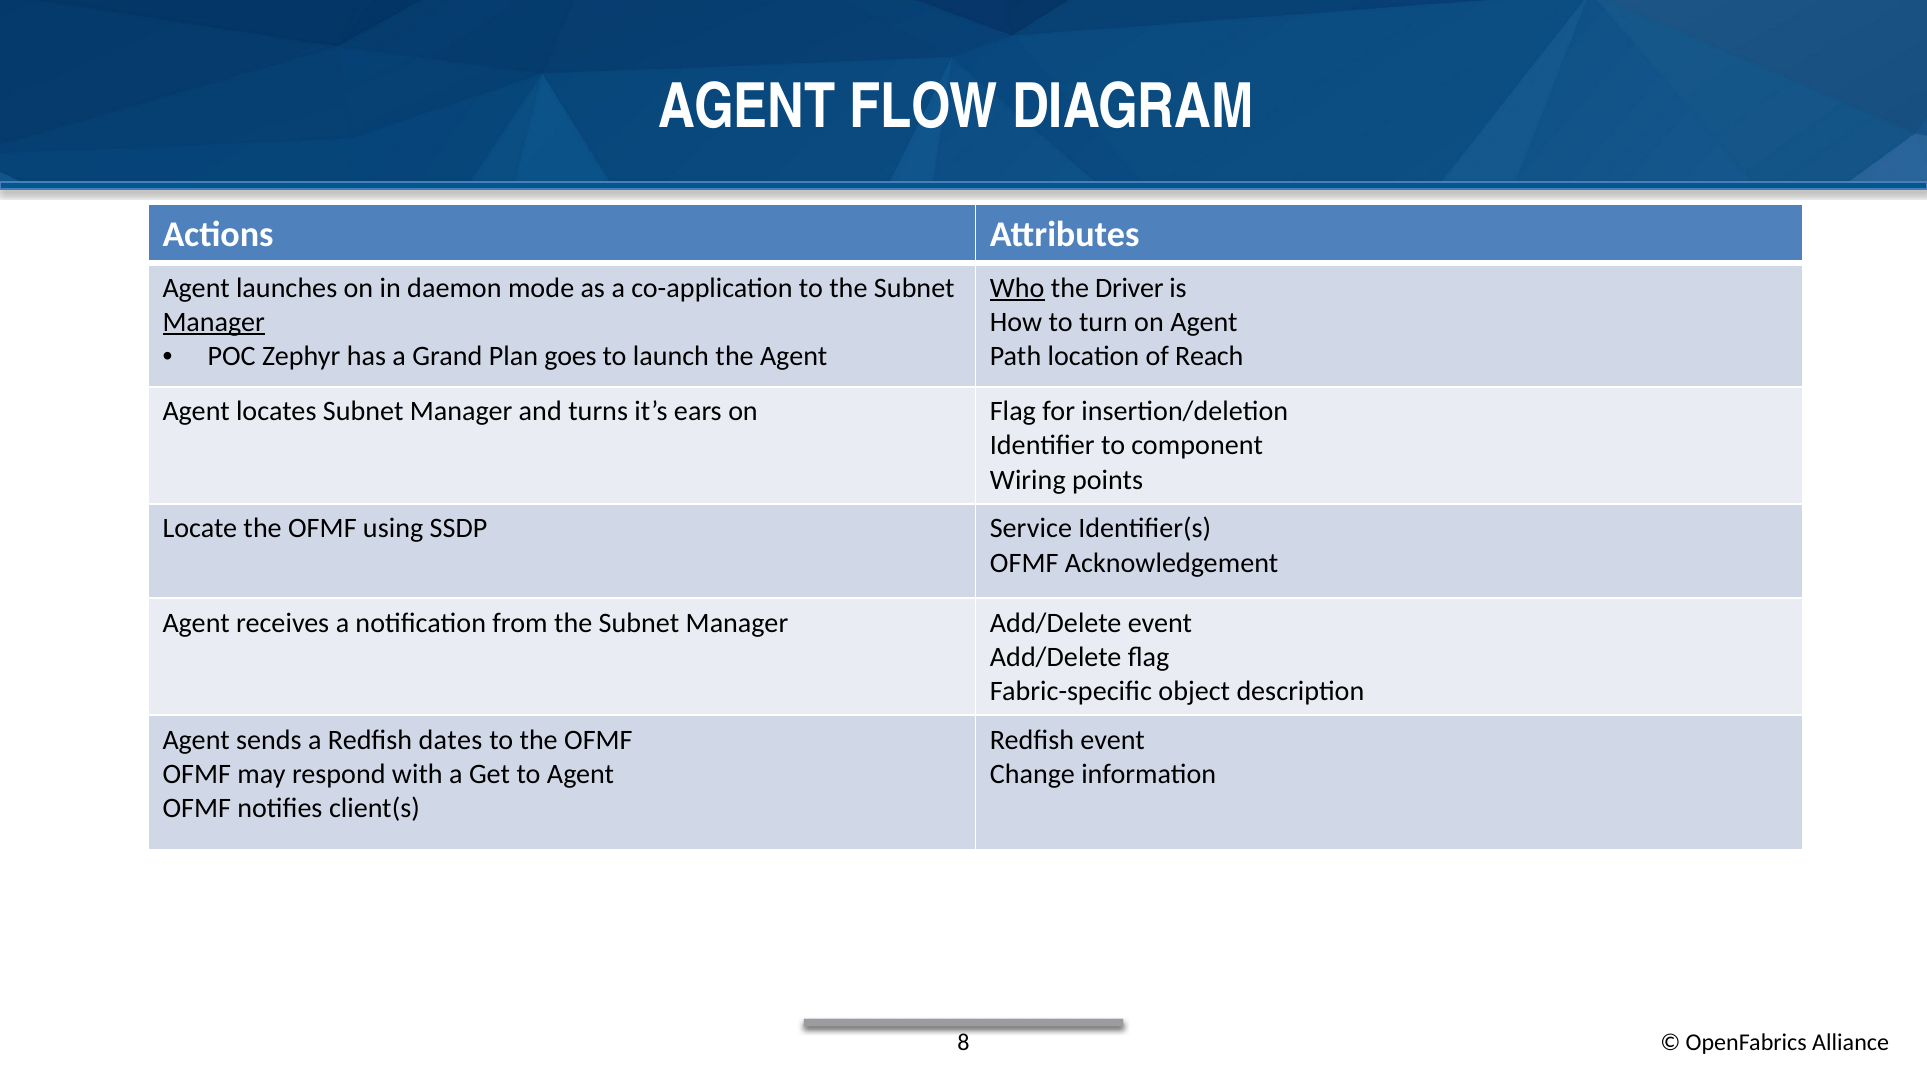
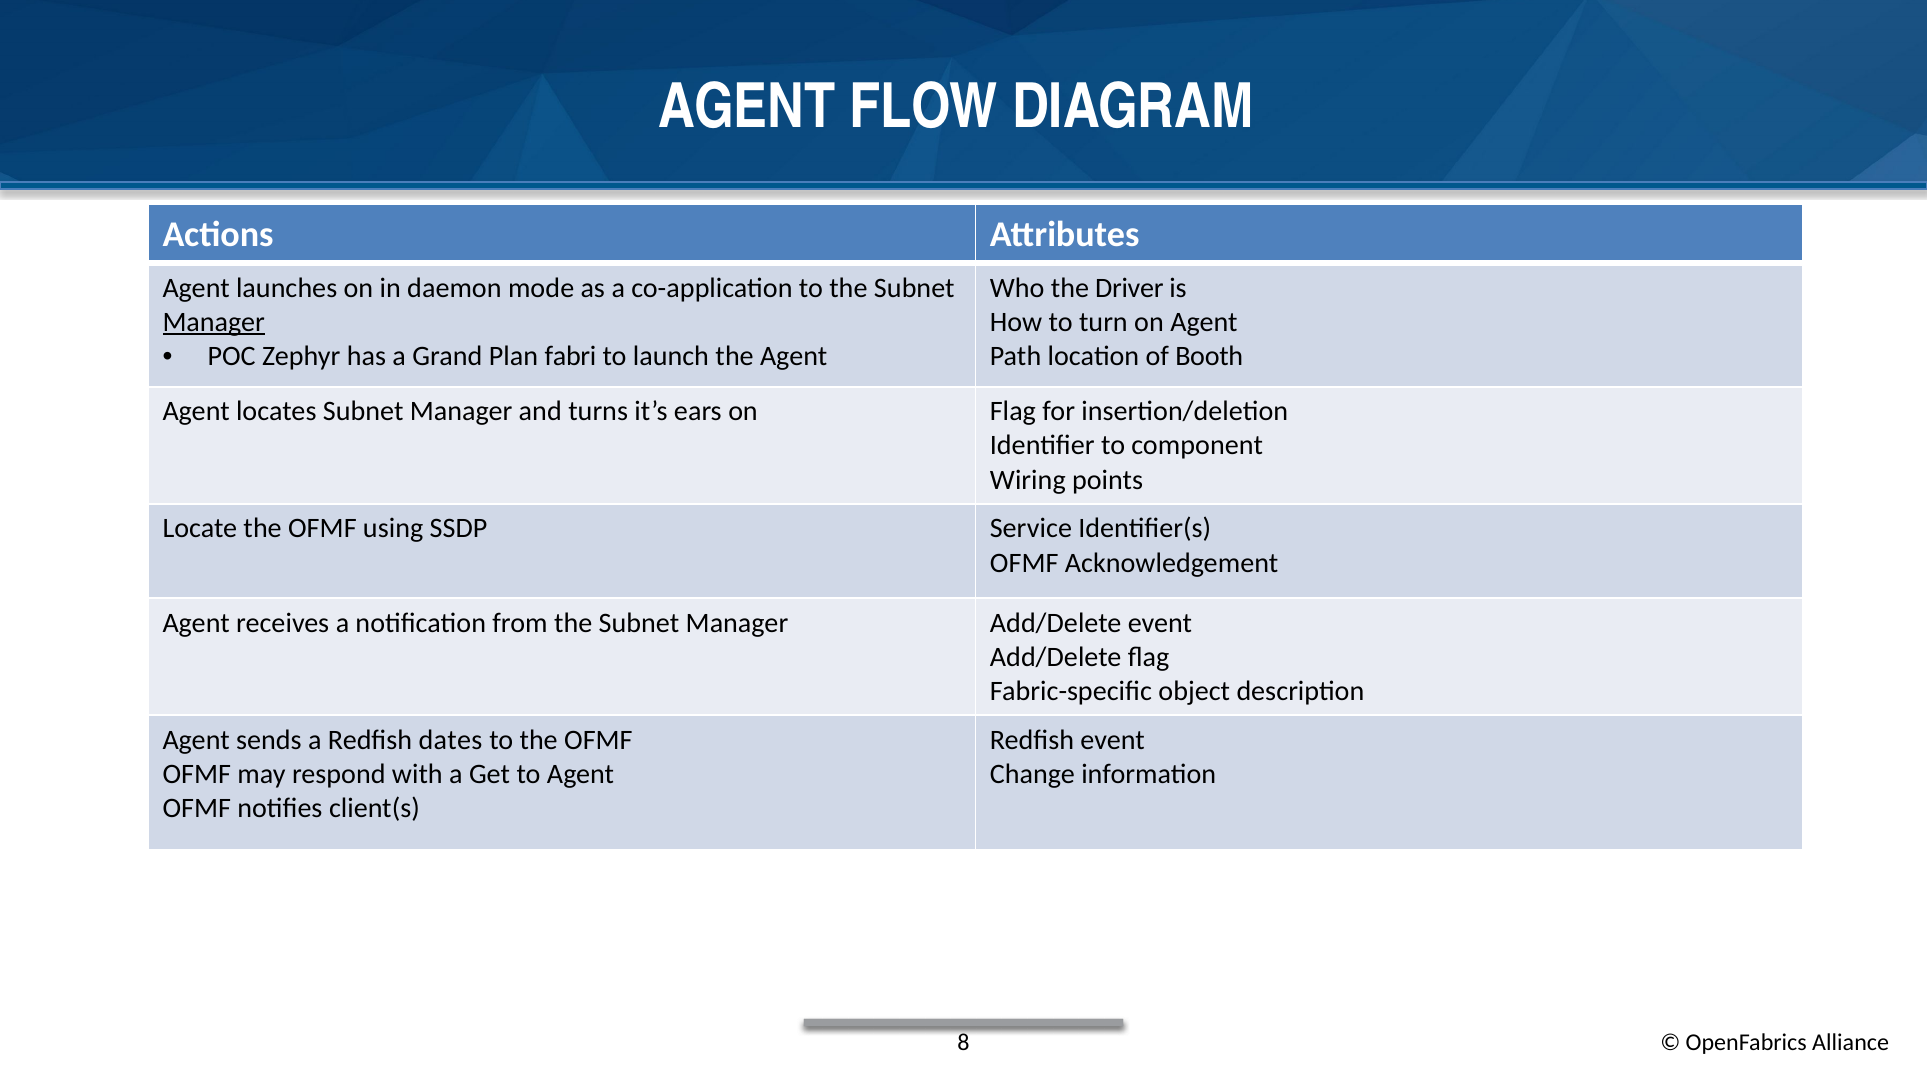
Who underline: present -> none
goes: goes -> fabri
Reach: Reach -> Booth
